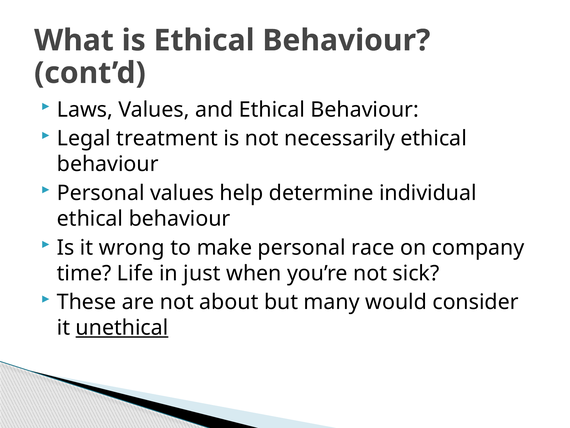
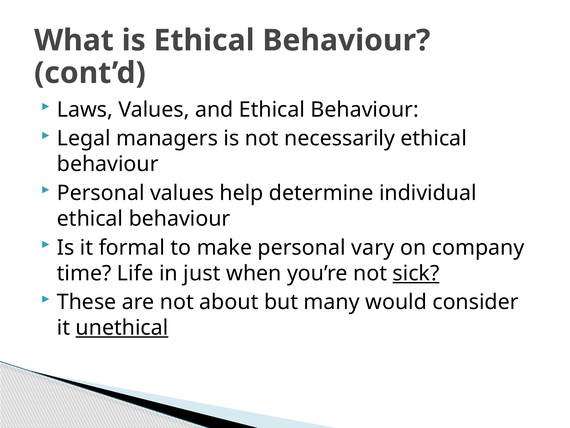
treatment: treatment -> managers
wrong: wrong -> formal
race: race -> vary
sick underline: none -> present
